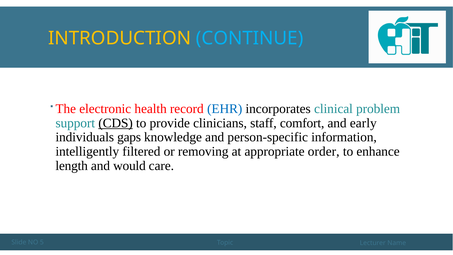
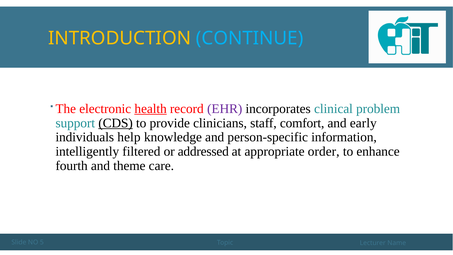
health underline: none -> present
EHR colour: blue -> purple
gaps: gaps -> help
removing: removing -> addressed
length: length -> fourth
would: would -> theme
